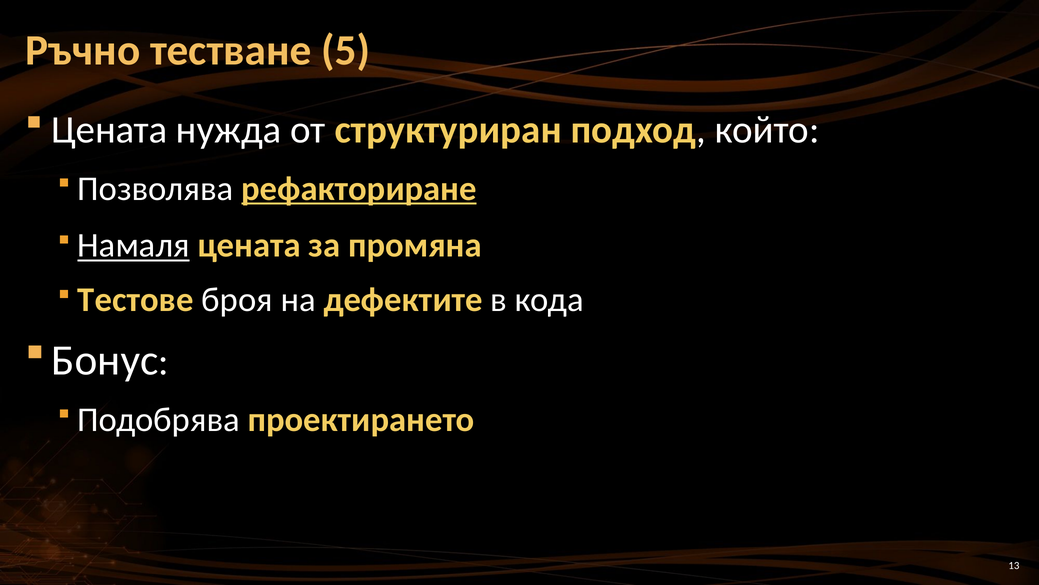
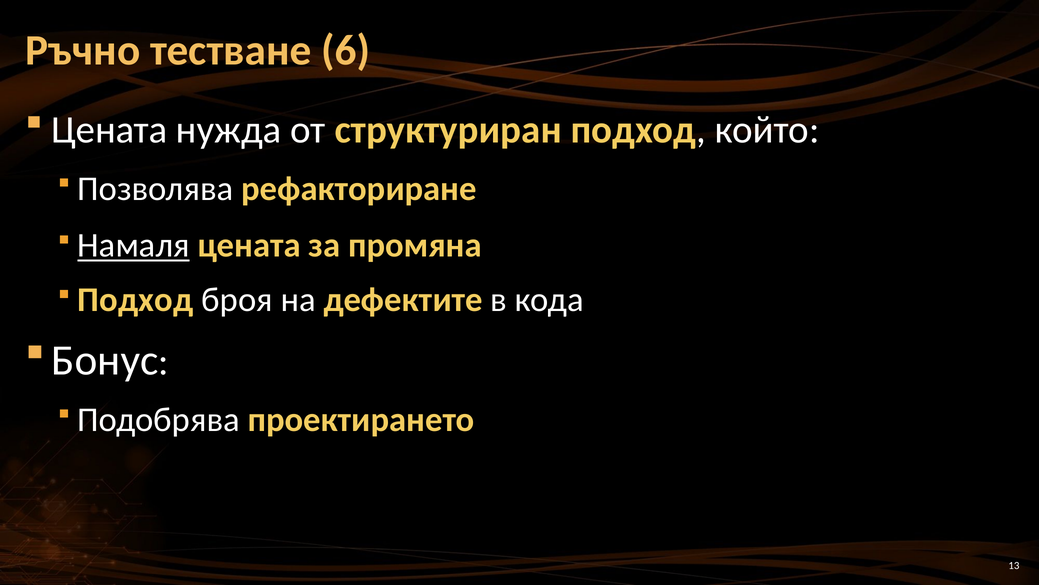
5: 5 -> 6
рефакториране underline: present -> none
Тестове at (135, 300): Тестове -> Подход
